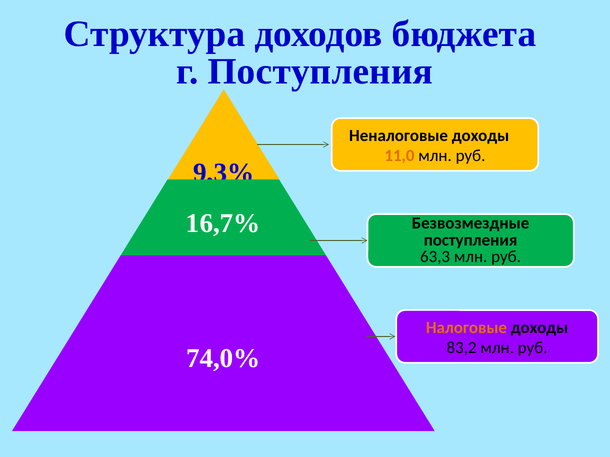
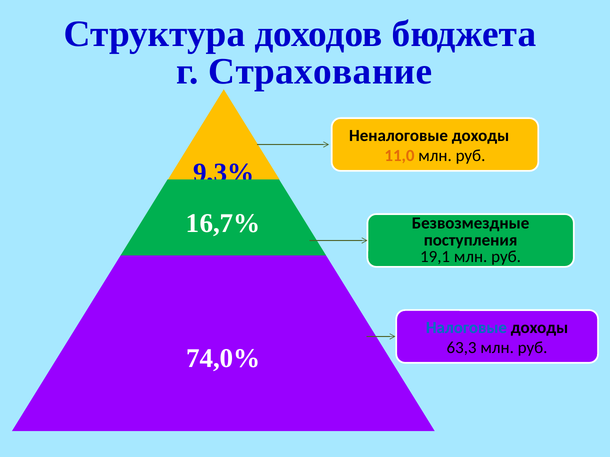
г Поступления: Поступления -> Страхование
63,3: 63,3 -> 19,1
Налоговые colour: orange -> blue
83,2: 83,2 -> 63,3
